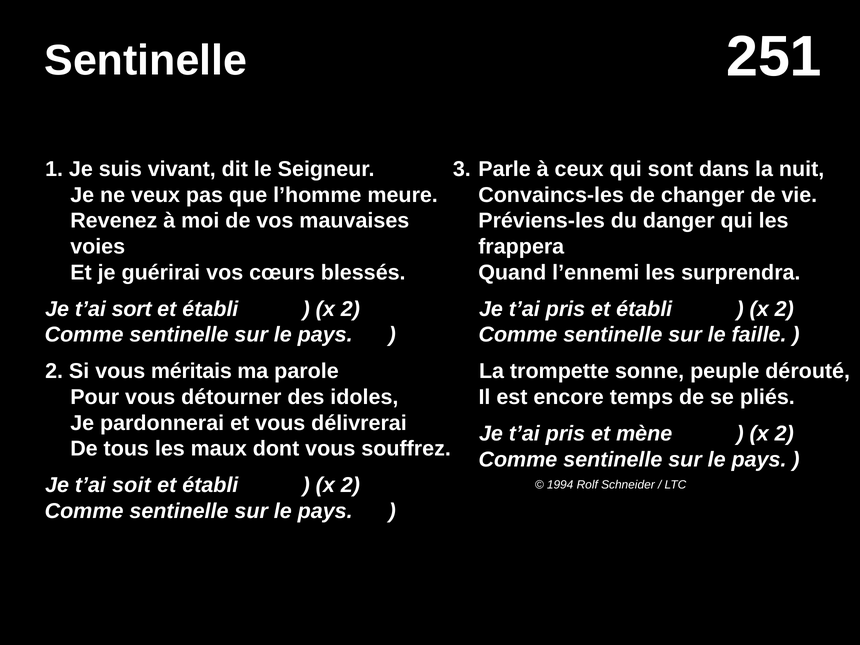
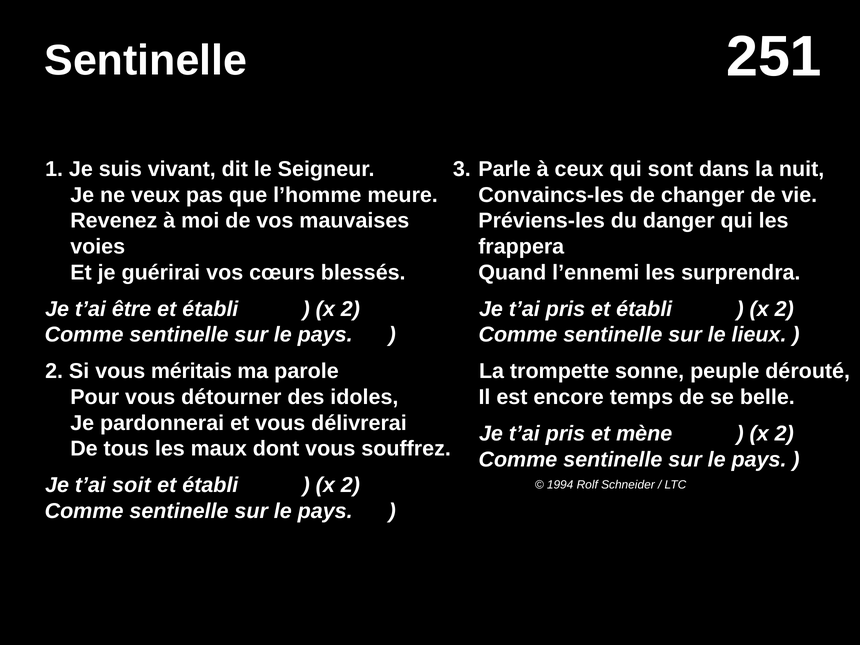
sort: sort -> être
faille: faille -> lieux
pliés: pliés -> belle
